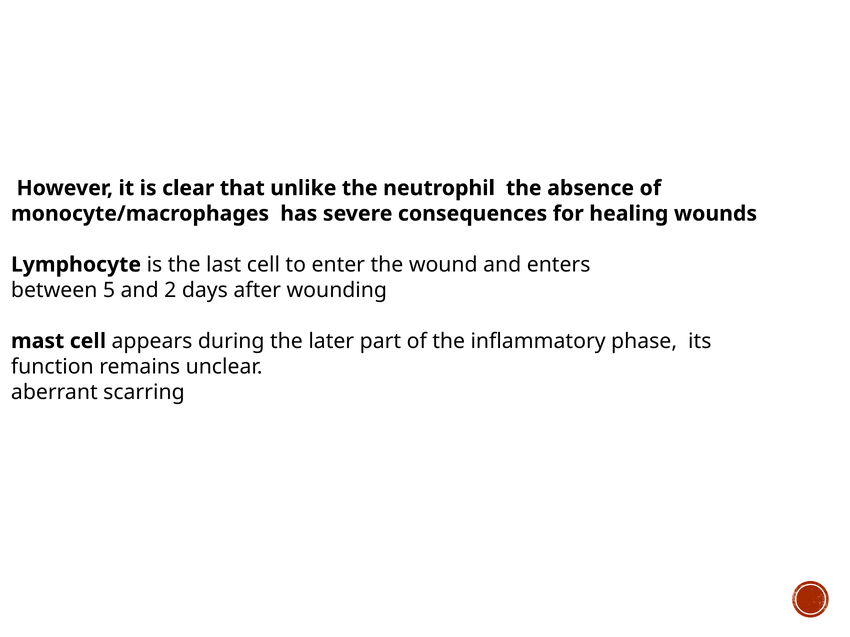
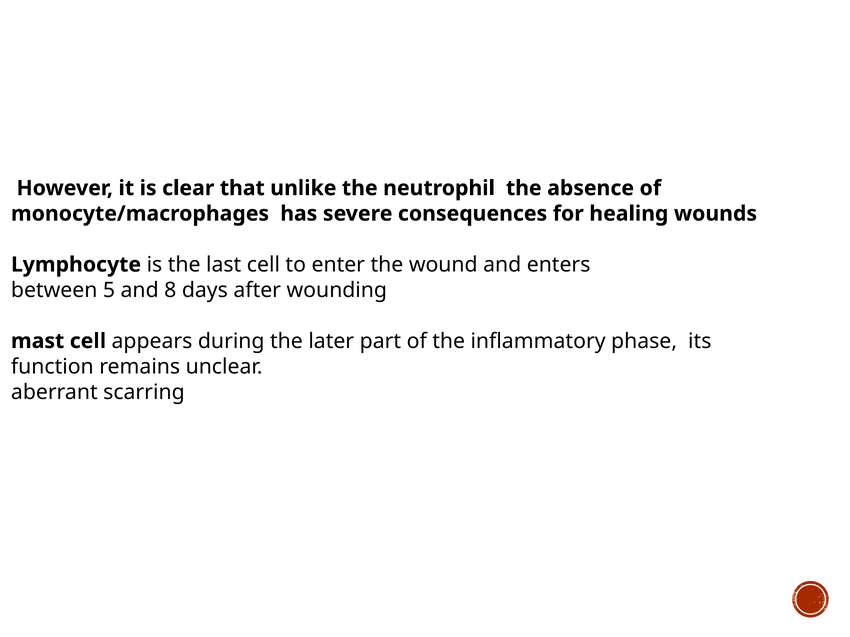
2: 2 -> 8
